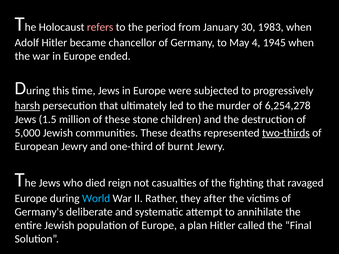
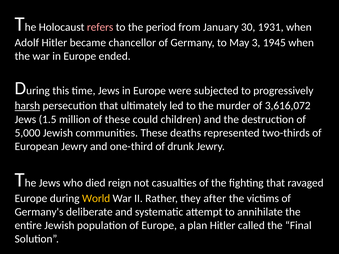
1983: 1983 -> 1931
4: 4 -> 3
6,254,278: 6,254,278 -> 3,616,072
stone: stone -> could
two-thirds underline: present -> none
burnt: burnt -> drunk
World colour: light blue -> yellow
